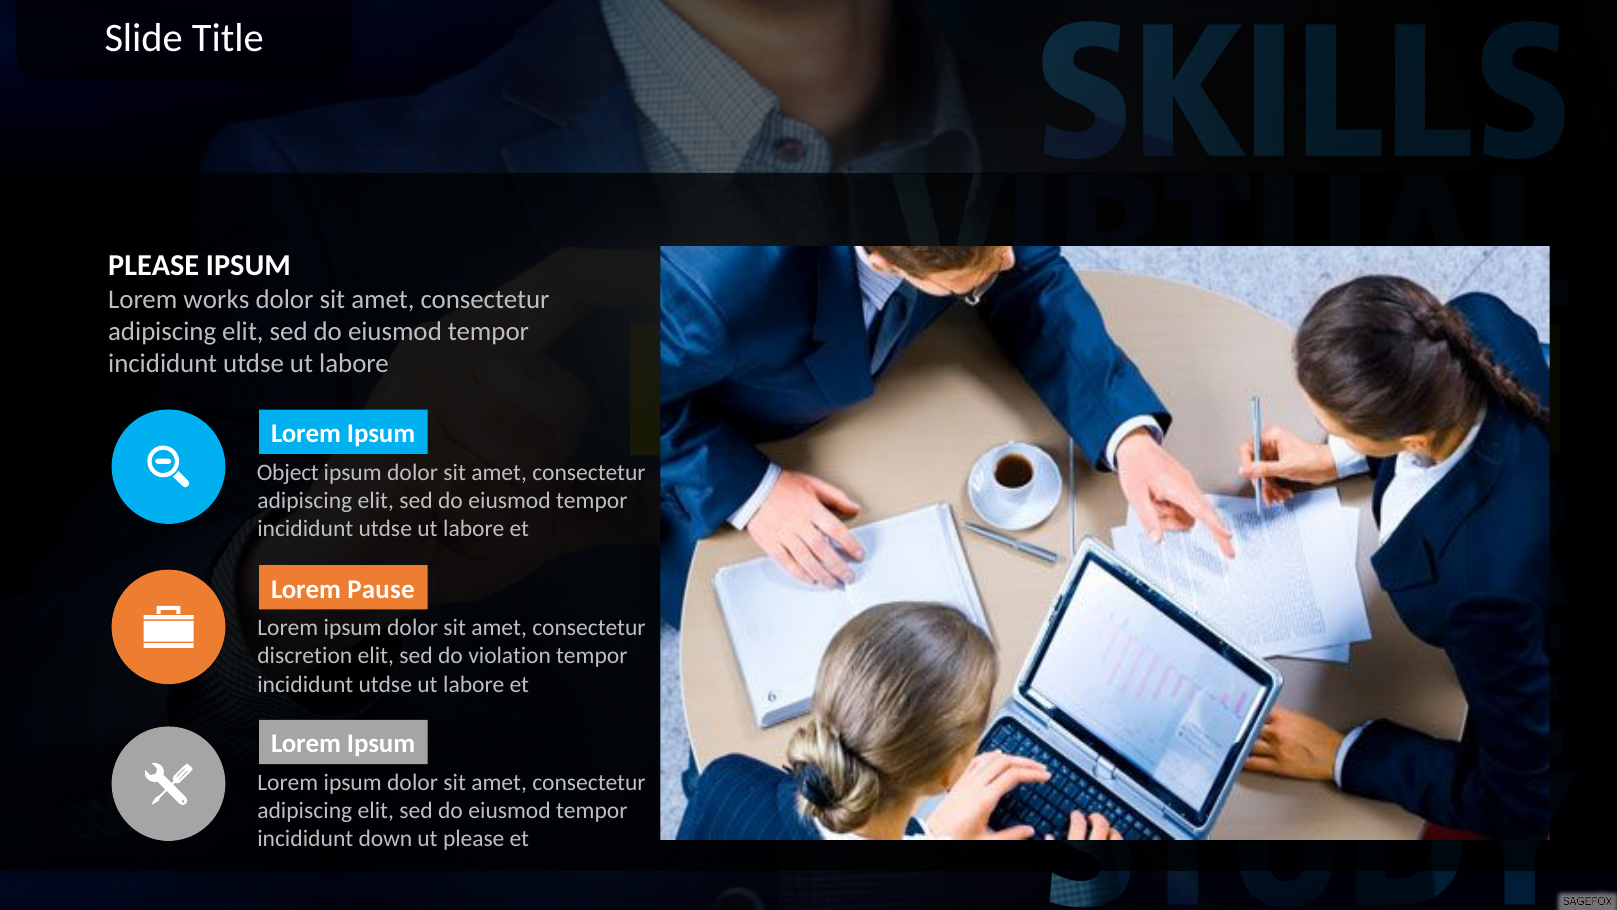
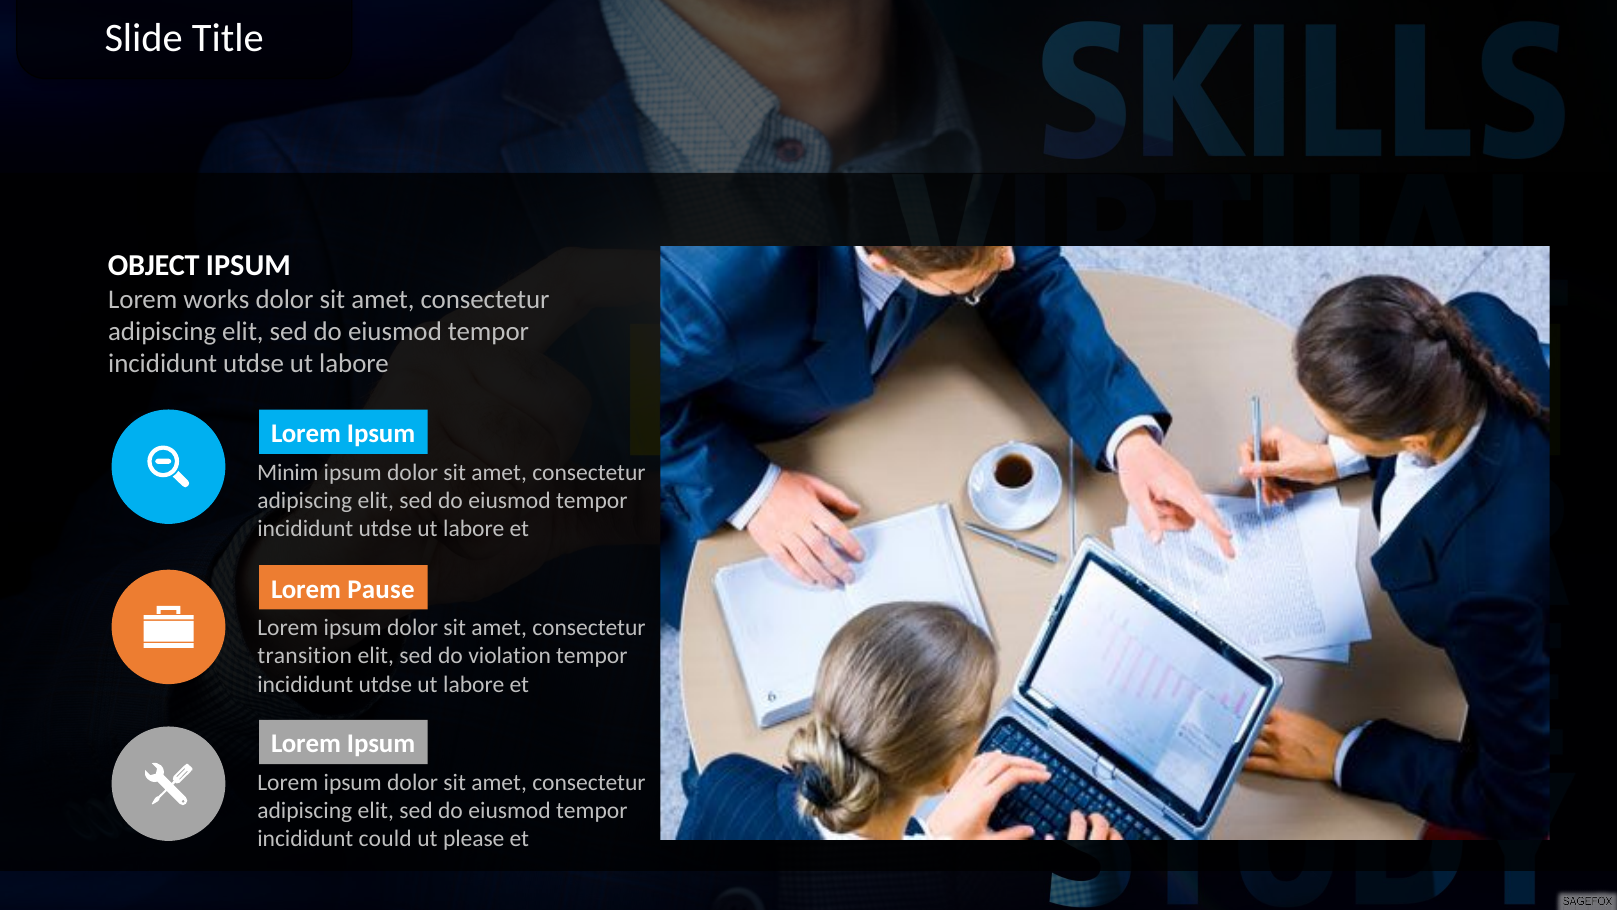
PLEASE at (154, 265): PLEASE -> OBJECT
Object: Object -> Minim
discretion: discretion -> transition
down: down -> could
